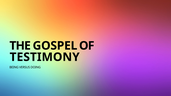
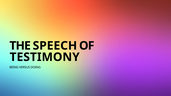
GOSPEL: GOSPEL -> SPEECH
